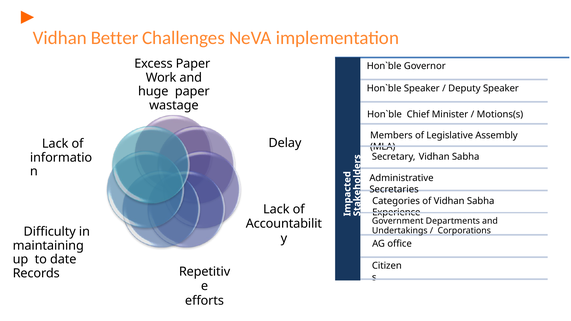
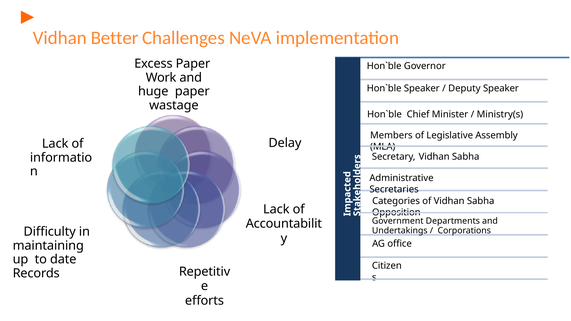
Motions(s: Motions(s -> Ministry(s
Experience: Experience -> Opposition
